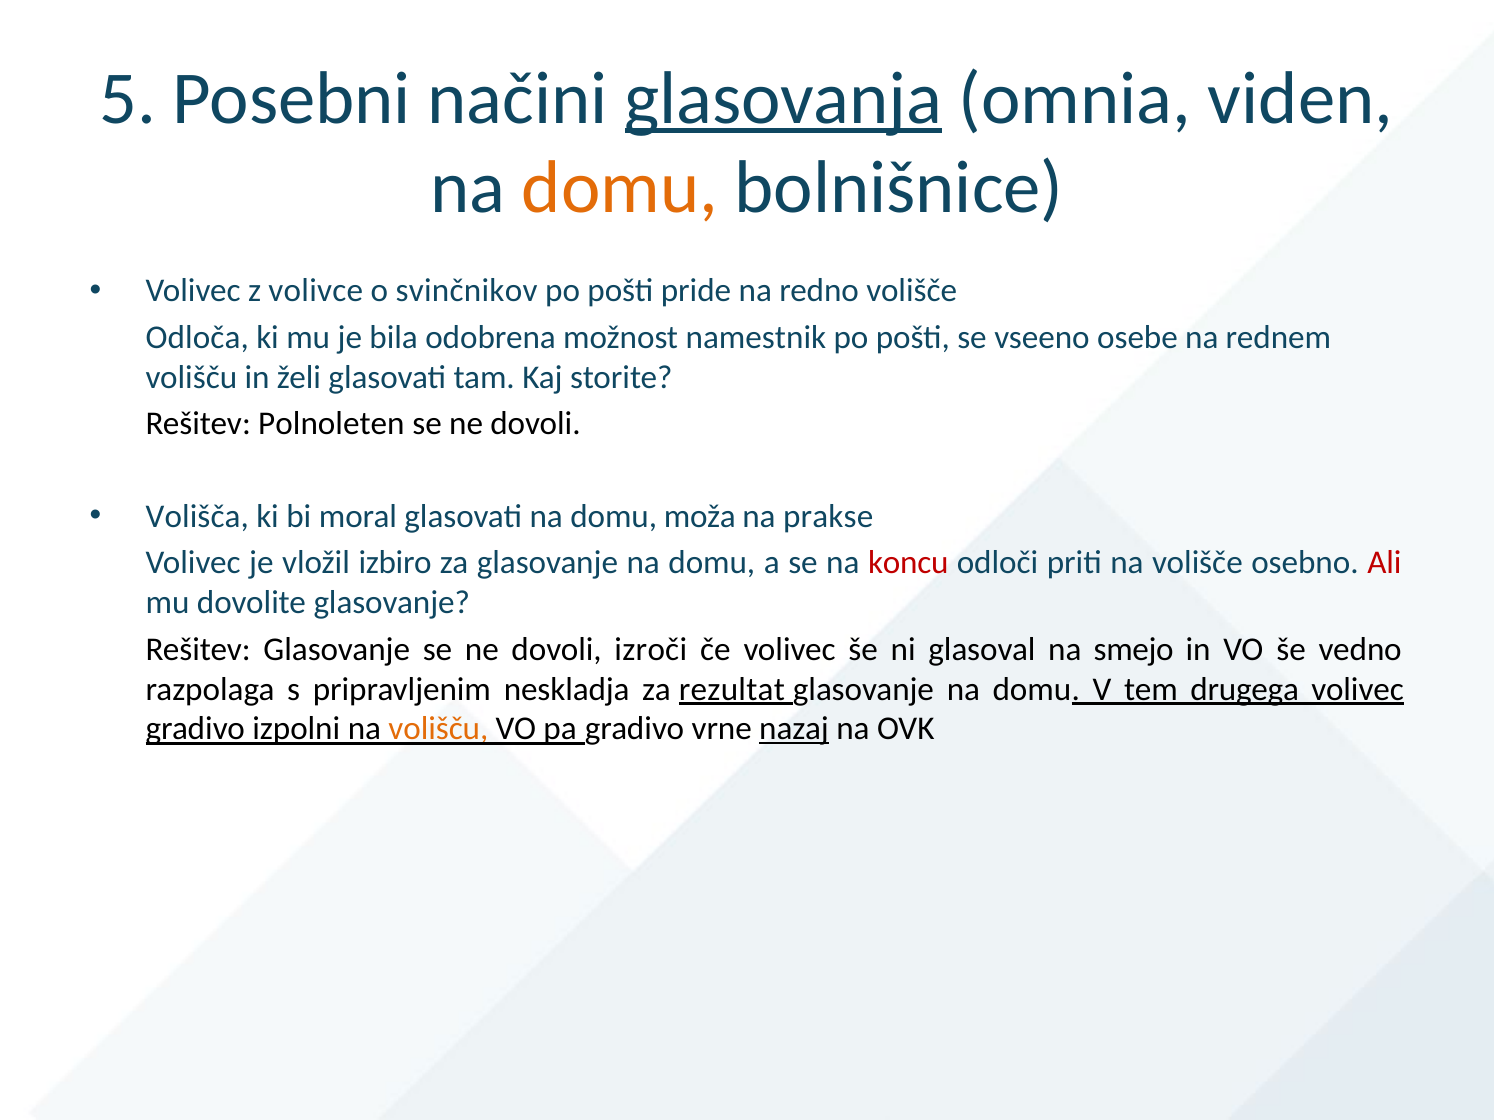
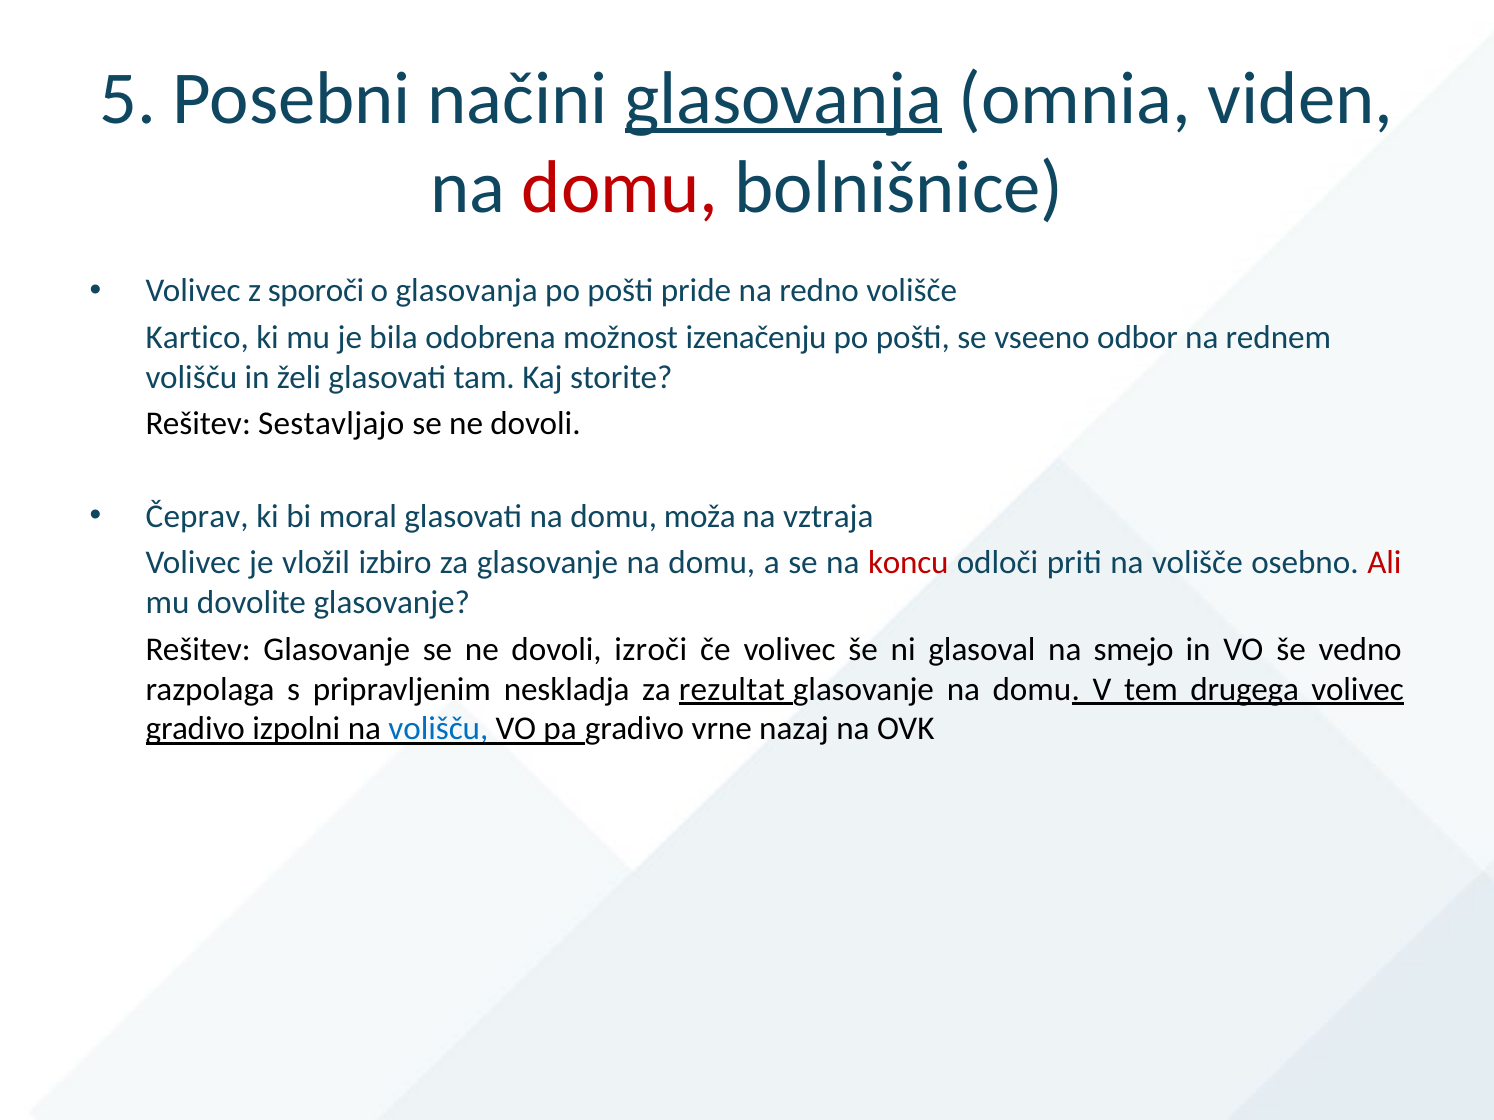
domu at (620, 188) colour: orange -> red
volivce: volivce -> sporoči
o svinčnikov: svinčnikov -> glasovanja
Odloča: Odloča -> Kartico
namestnik: namestnik -> izenačenju
osebe: osebe -> odbor
Polnoleten: Polnoleten -> Sestavljajo
Volišča: Volišča -> Čeprav
prakse: prakse -> vztraja
volišču at (438, 729) colour: orange -> blue
nazaj underline: present -> none
